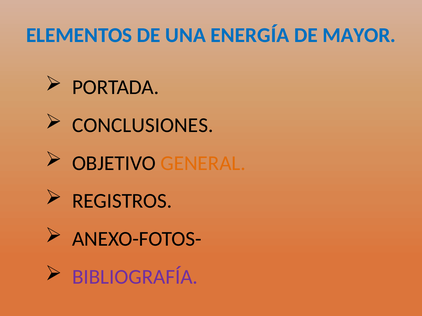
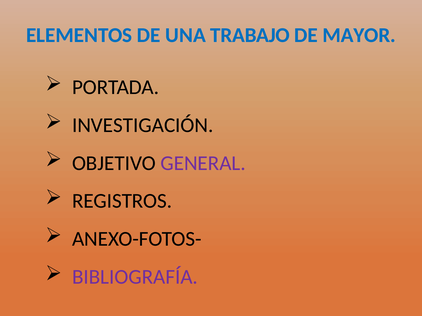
ENERGÍA: ENERGÍA -> TRABAJO
CONCLUSIONES: CONCLUSIONES -> INVESTIGACIÓN
GENERAL colour: orange -> purple
